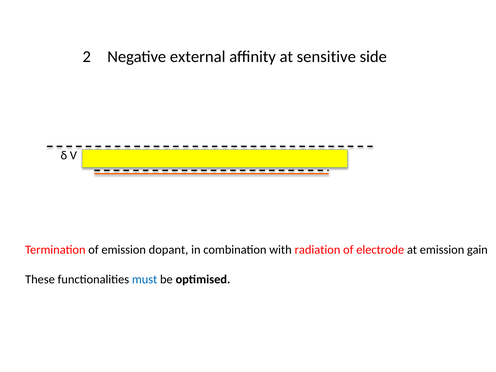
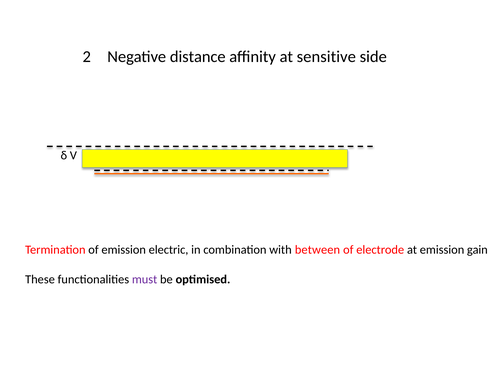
external: external -> distance
dopant: dopant -> electric
radiation: radiation -> between
must colour: blue -> purple
